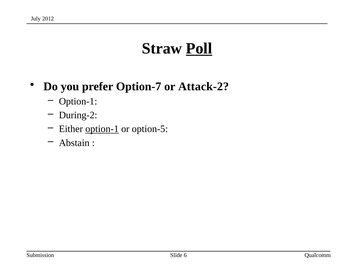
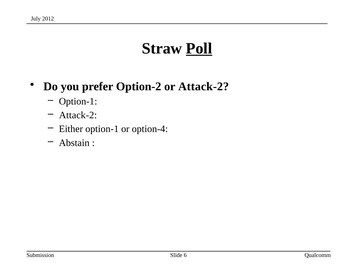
Option-7: Option-7 -> Option-2
During-2 at (78, 115): During-2 -> Attack-2
option-1 at (102, 129) underline: present -> none
option-5: option-5 -> option-4
